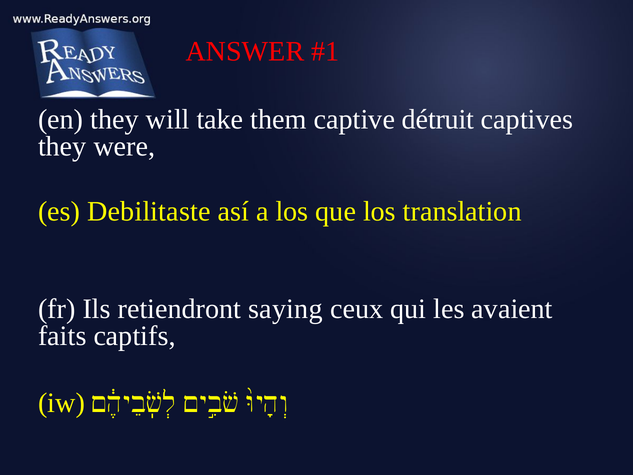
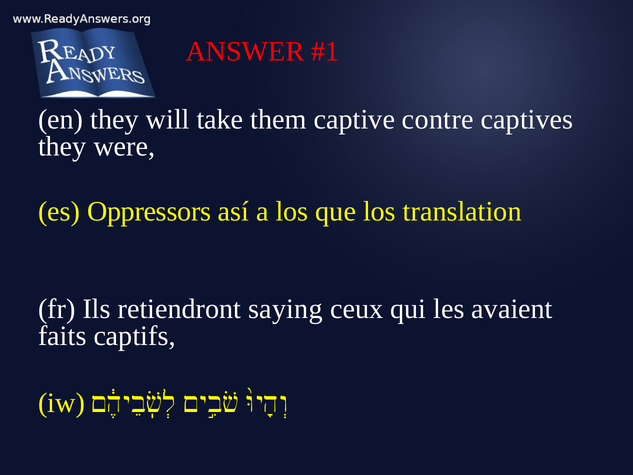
détruit: détruit -> contre
Debilitaste: Debilitaste -> Oppressors
